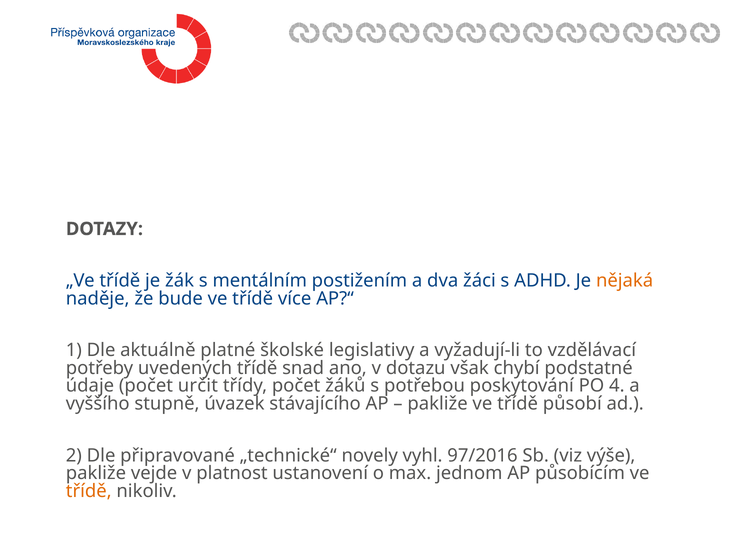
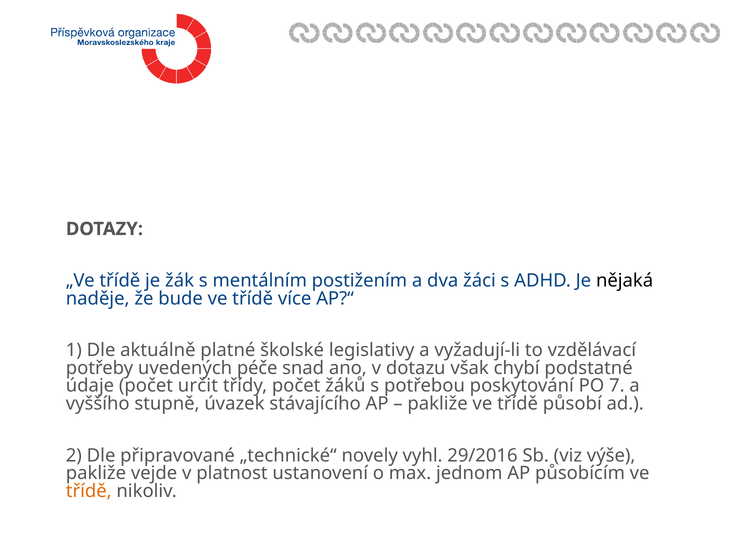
nějaká colour: orange -> black
uvedených třídě: třídě -> péče
4: 4 -> 7
97/2016: 97/2016 -> 29/2016
